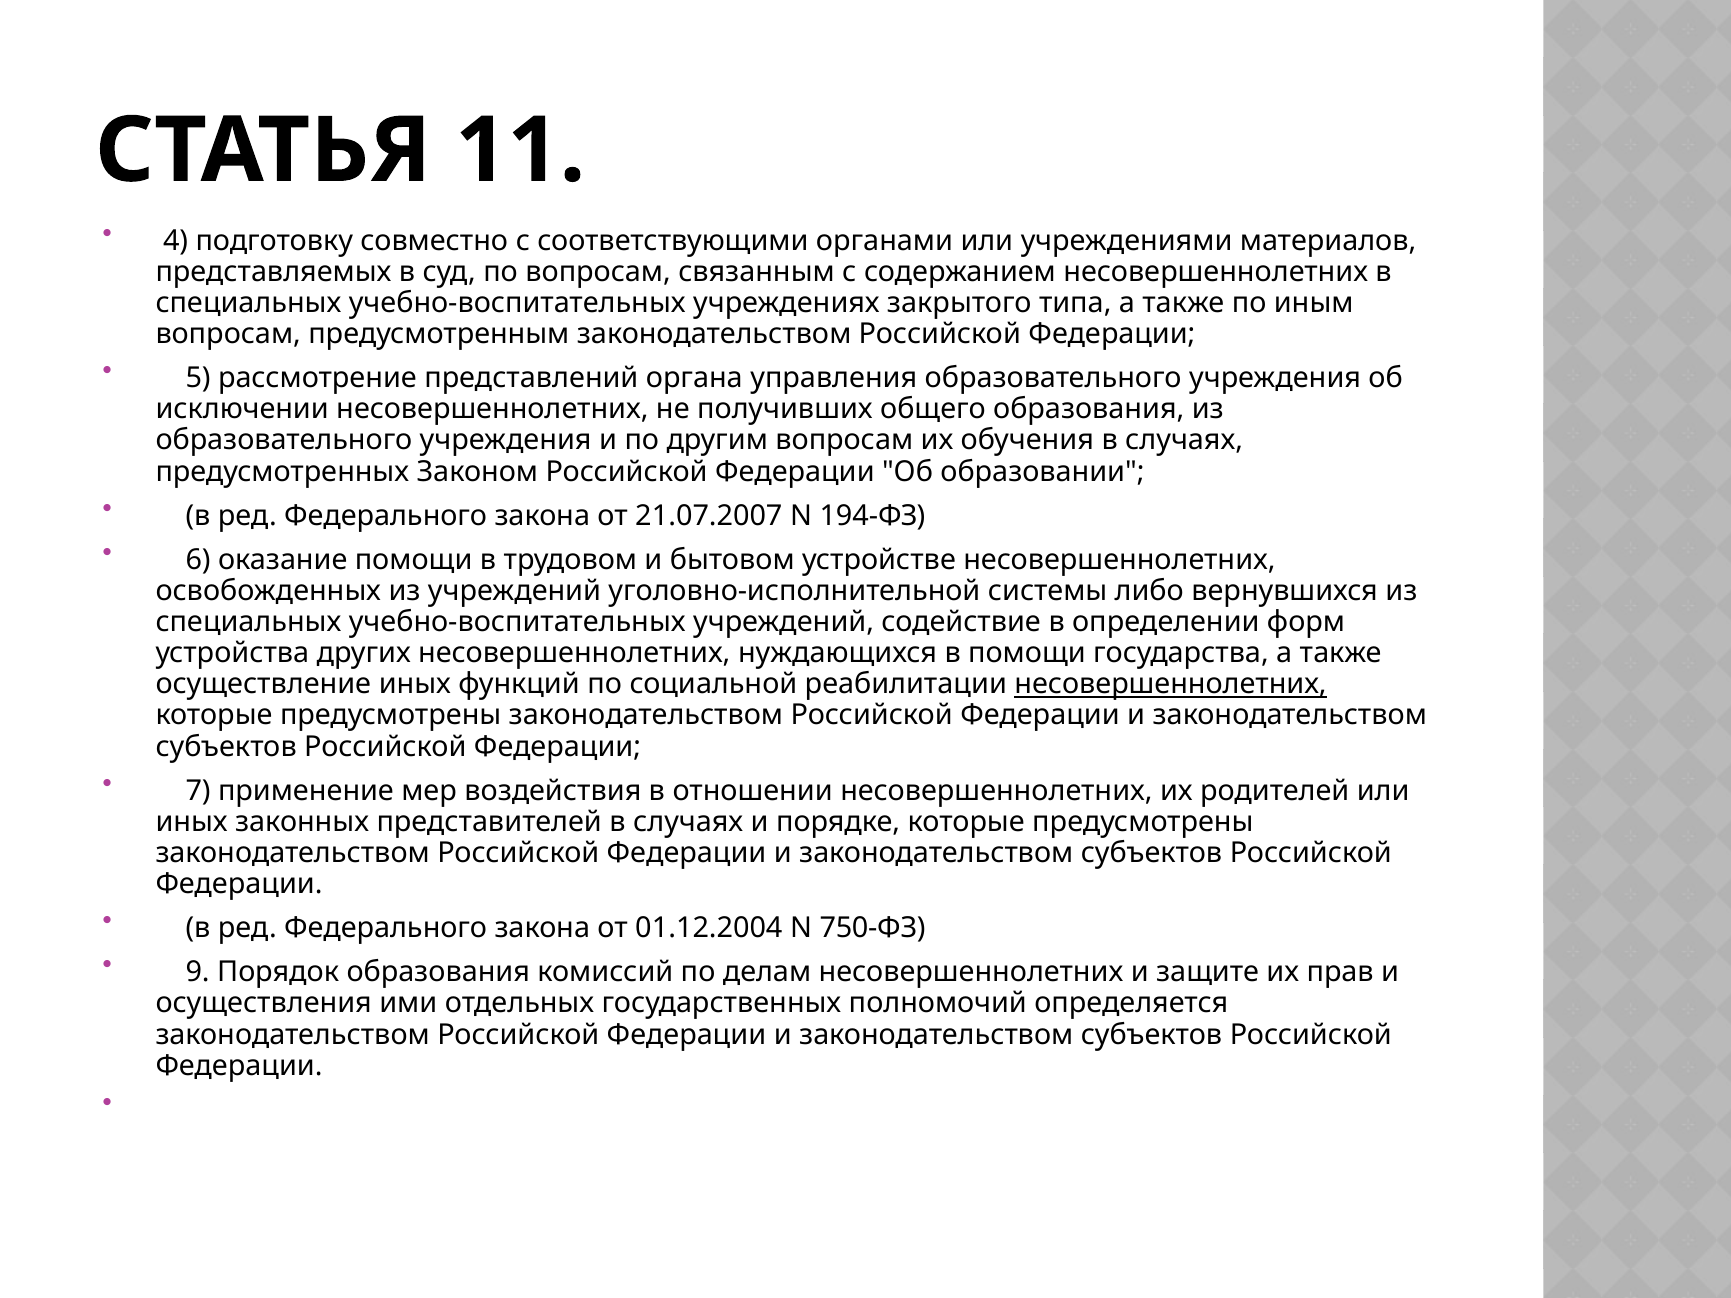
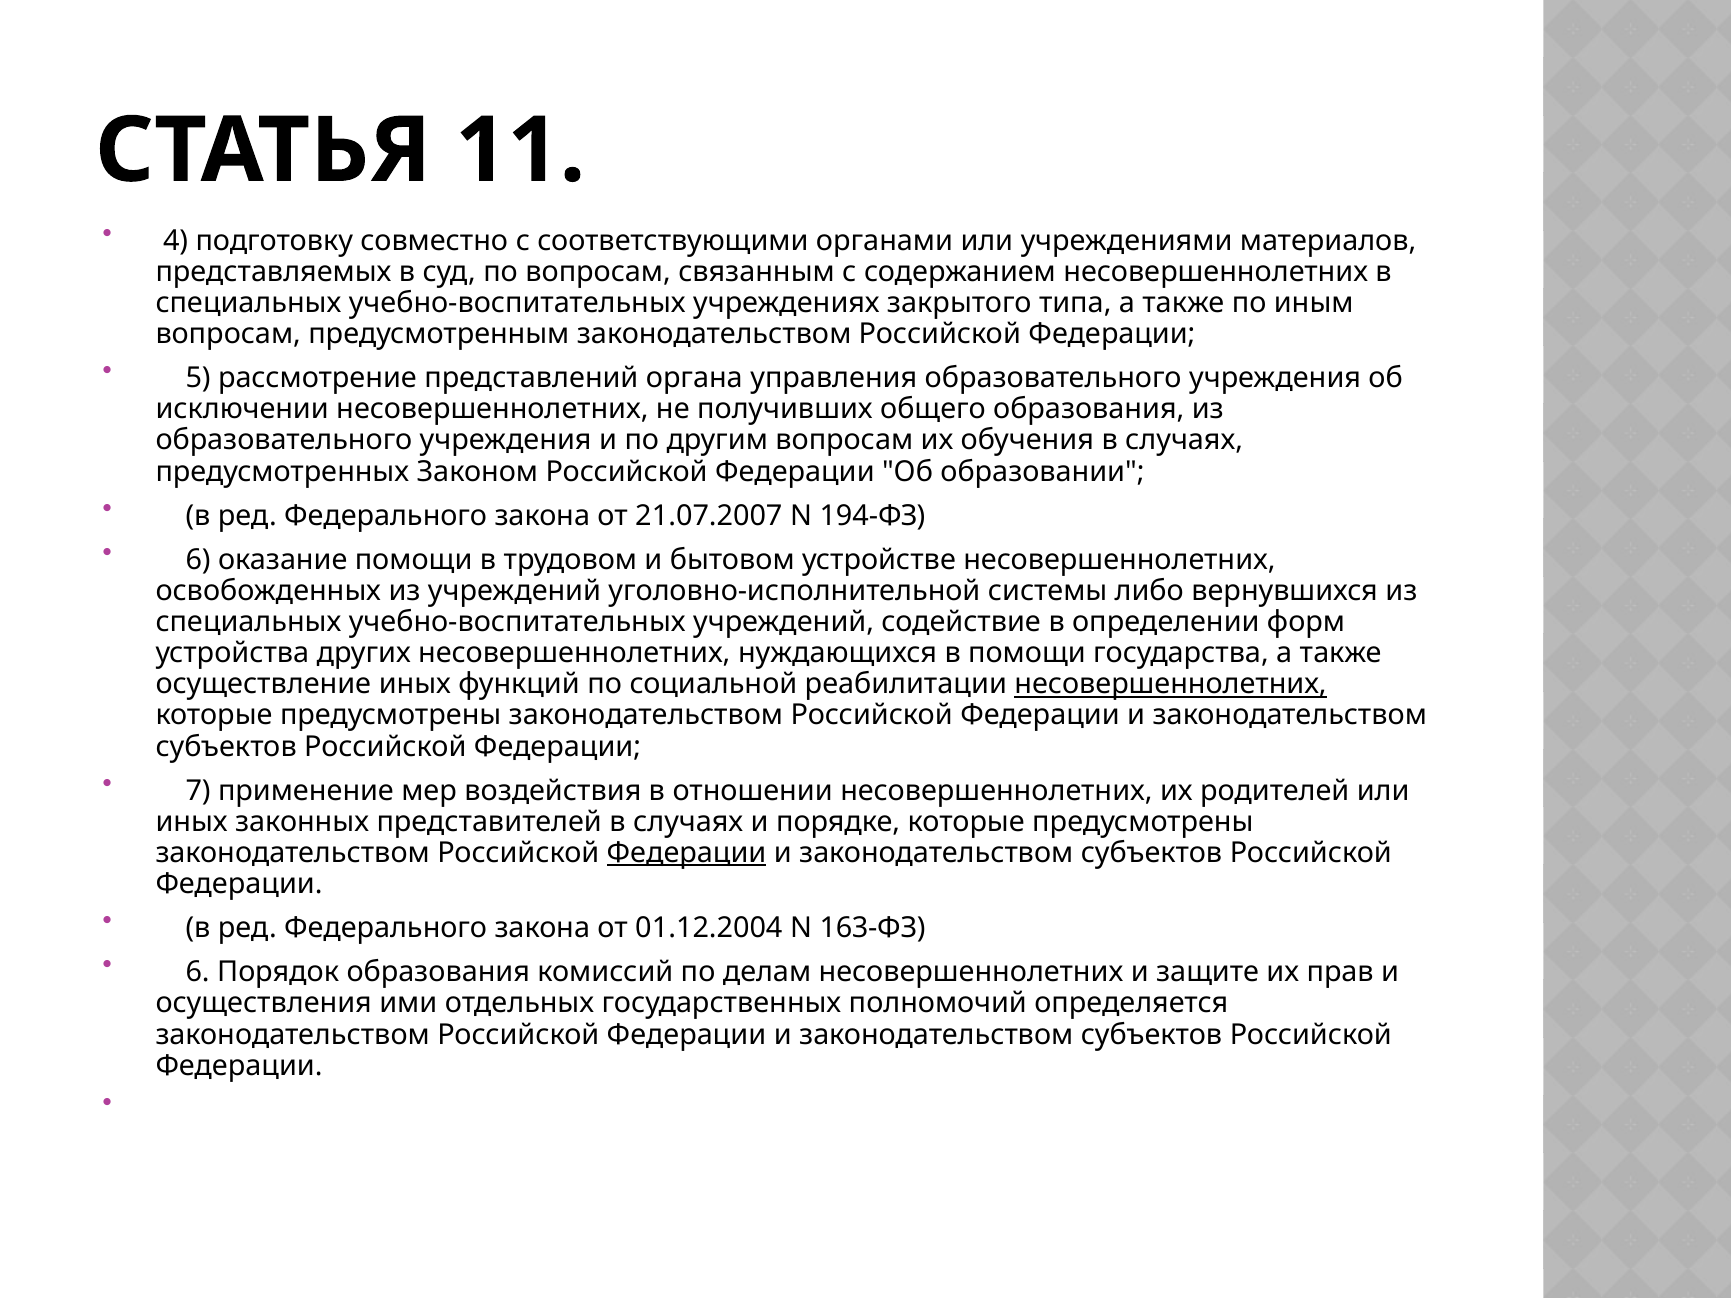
Федерации at (687, 853) underline: none -> present
750-ФЗ: 750-ФЗ -> 163-ФЗ
9 at (198, 972): 9 -> 6
